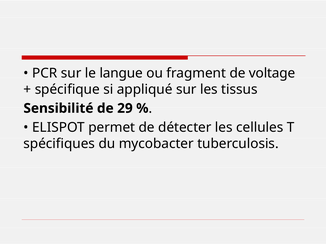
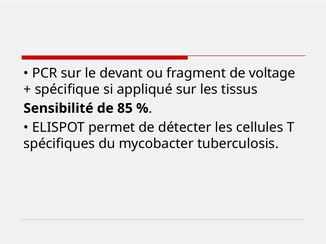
langue: langue -> devant
29: 29 -> 85
